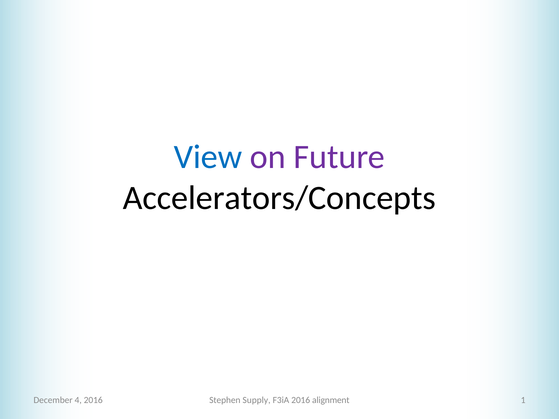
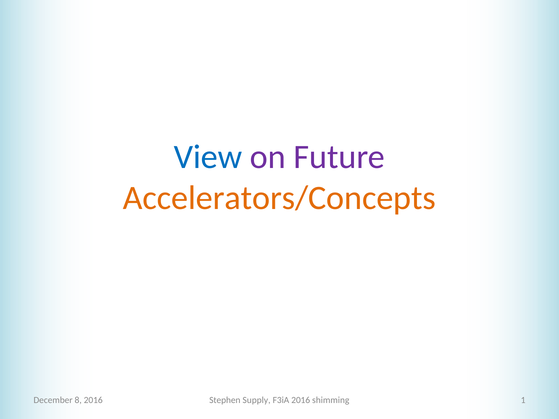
Accelerators/Concepts colour: black -> orange
4: 4 -> 8
alignment: alignment -> shimming
